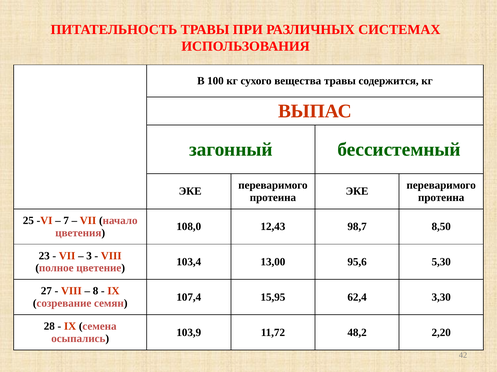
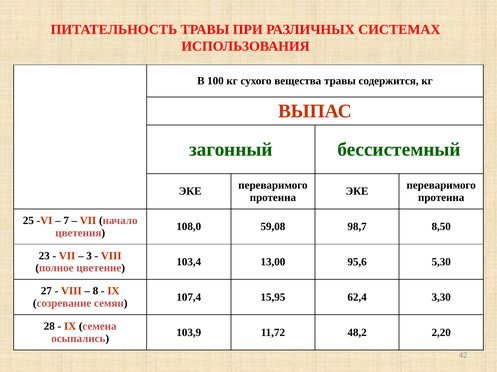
12,43: 12,43 -> 59,08
